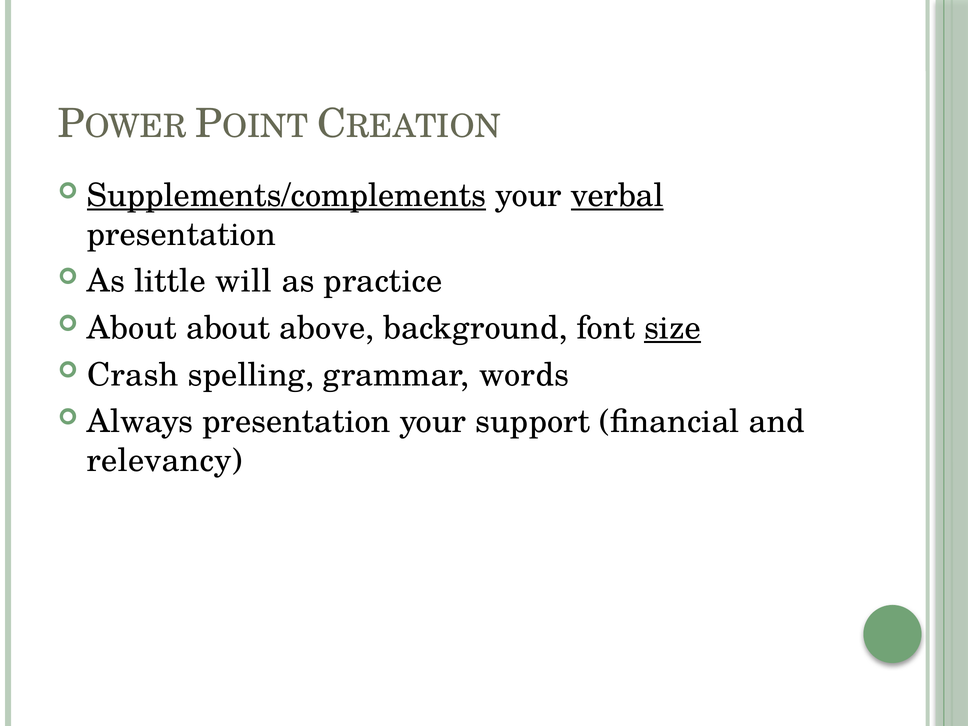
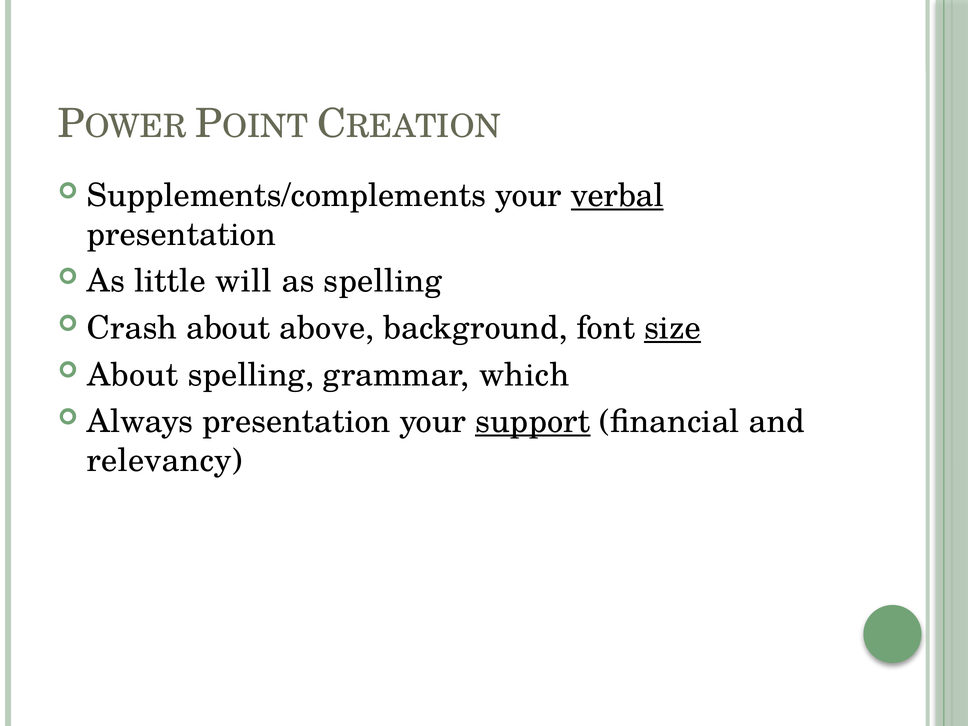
Supplements/complements underline: present -> none
as practice: practice -> spelling
About at (132, 328): About -> Crash
Crash at (133, 375): Crash -> About
words: words -> which
support underline: none -> present
